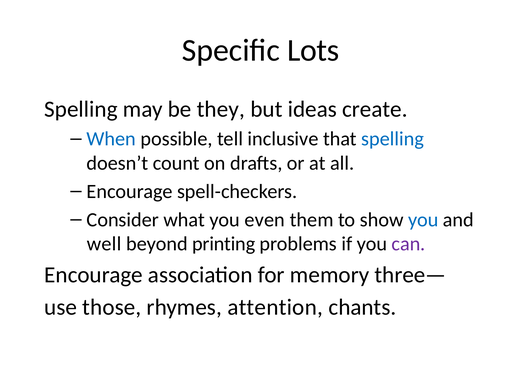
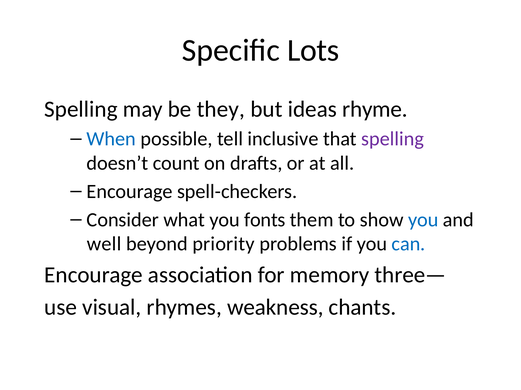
create: create -> rhyme
spelling at (393, 139) colour: blue -> purple
even: even -> fonts
printing: printing -> priority
can colour: purple -> blue
those: those -> visual
attention: attention -> weakness
